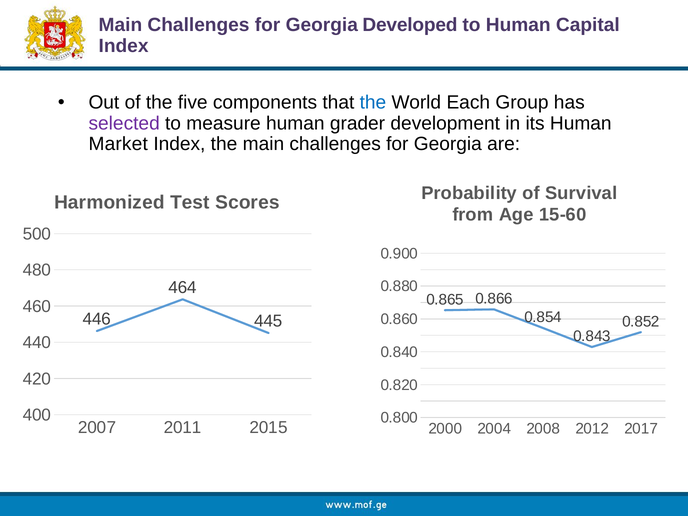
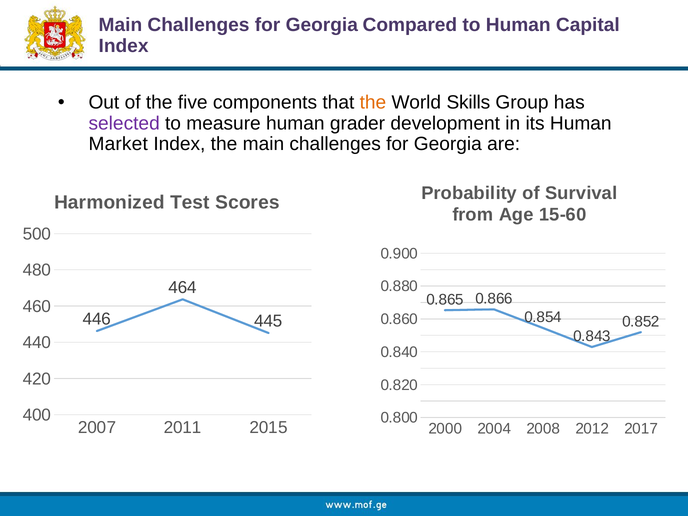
Developed: Developed -> Compared
the at (373, 103) colour: blue -> orange
Each: Each -> Skills
